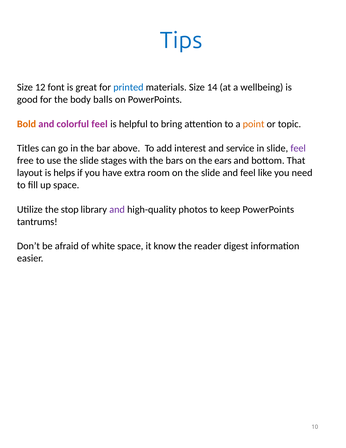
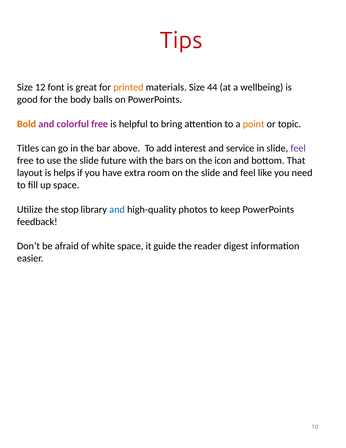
Tips colour: blue -> red
printed colour: blue -> orange
14: 14 -> 44
colorful feel: feel -> free
stages: stages -> future
ears: ears -> icon
and at (117, 209) colour: purple -> blue
tantrums: tantrums -> feedback
know: know -> guide
